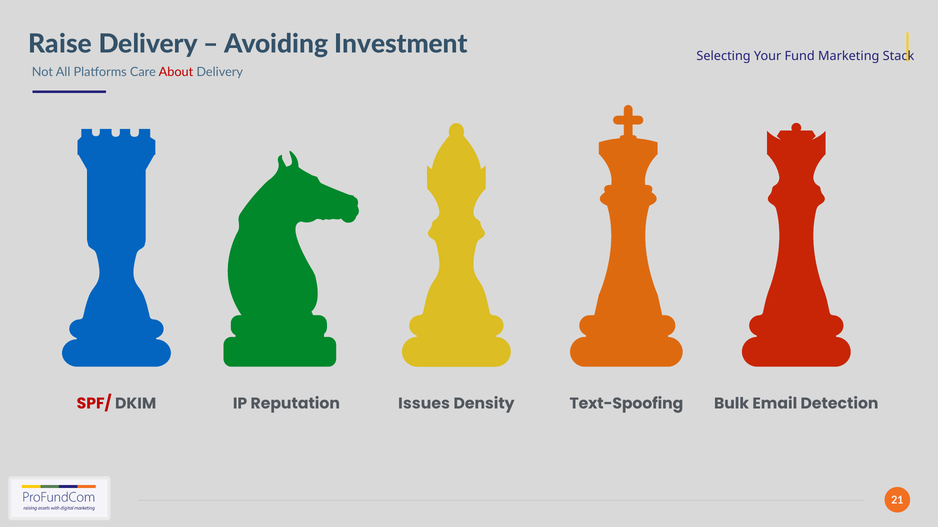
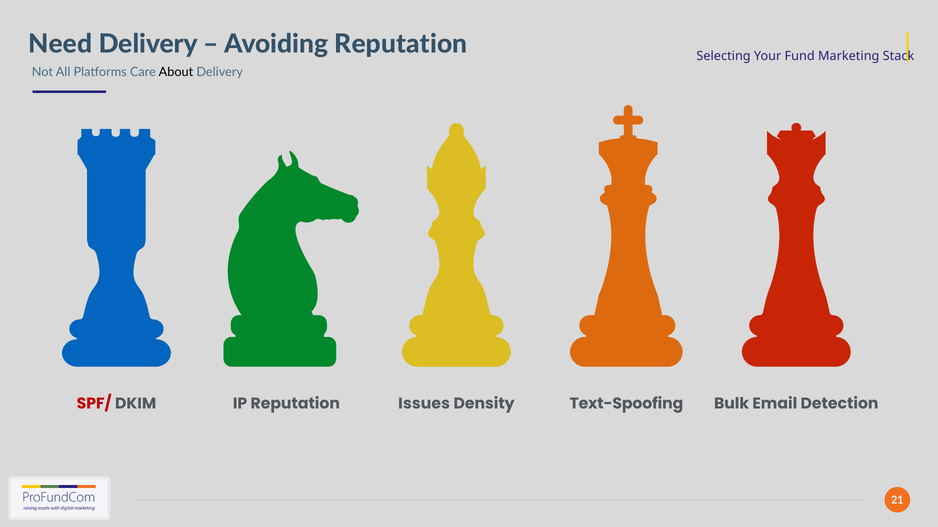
Raise: Raise -> Need
Avoiding Investment: Investment -> Reputation
About colour: red -> black
